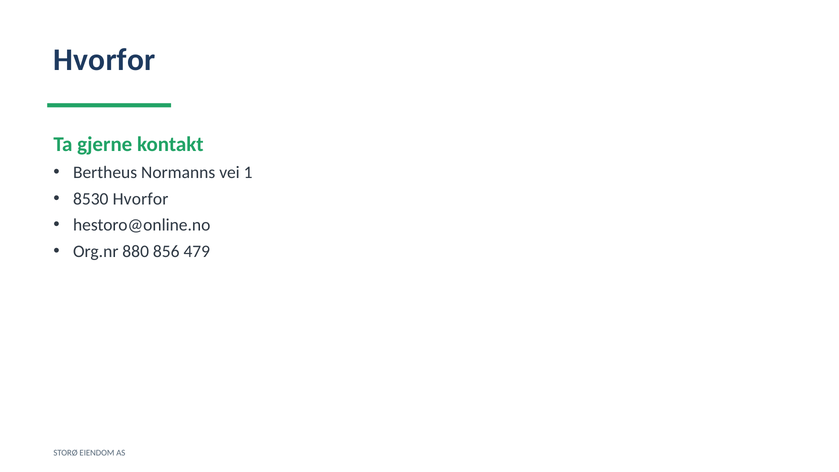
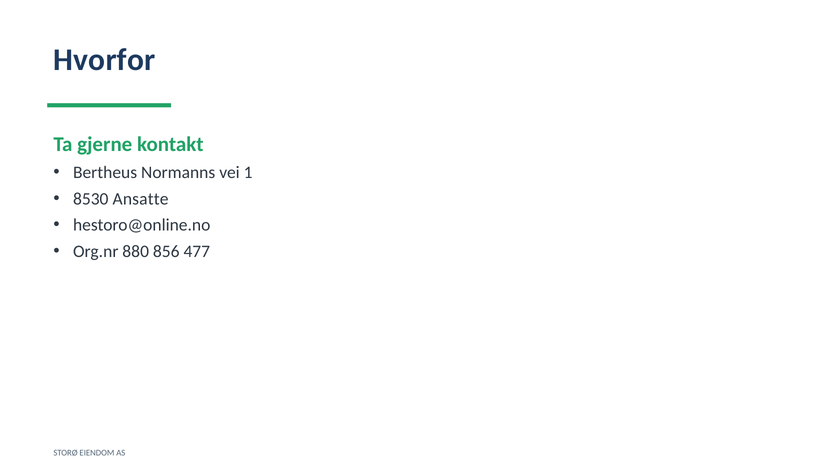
8530 Hvorfor: Hvorfor -> Ansatte
479: 479 -> 477
